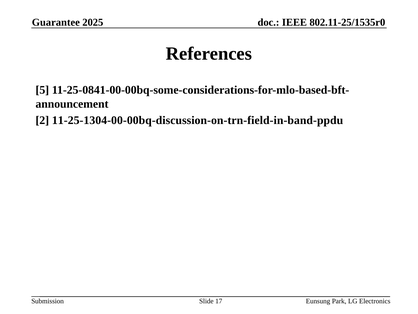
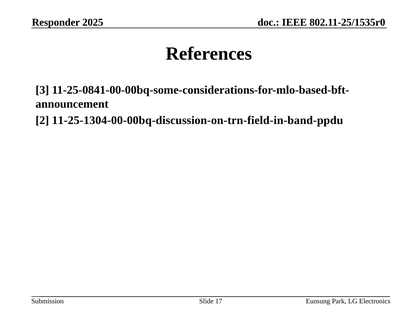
Guarantee: Guarantee -> Responder
5: 5 -> 3
